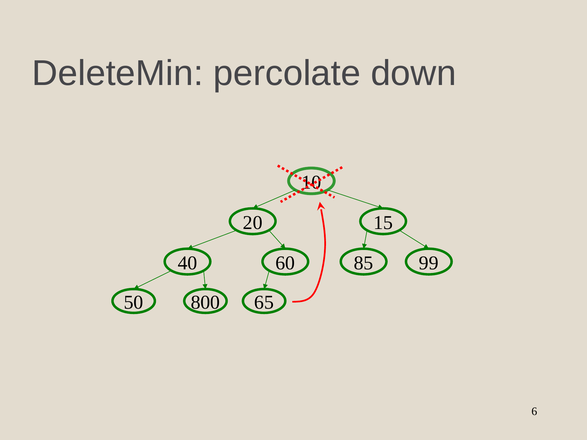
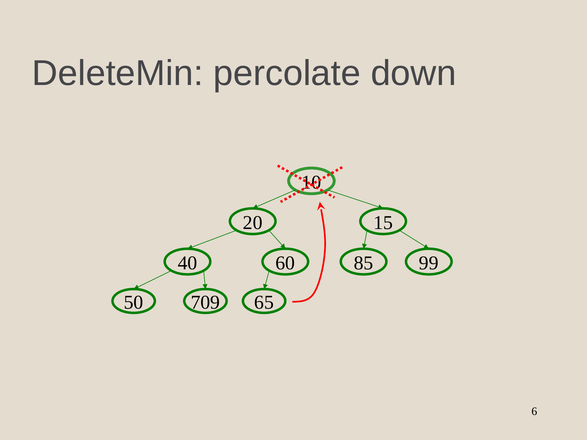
800: 800 -> 709
